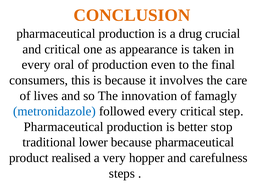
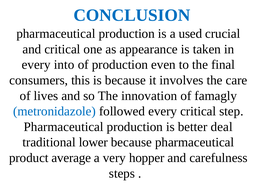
CONCLUSION colour: orange -> blue
drug: drug -> used
oral: oral -> into
stop: stop -> deal
realised: realised -> average
